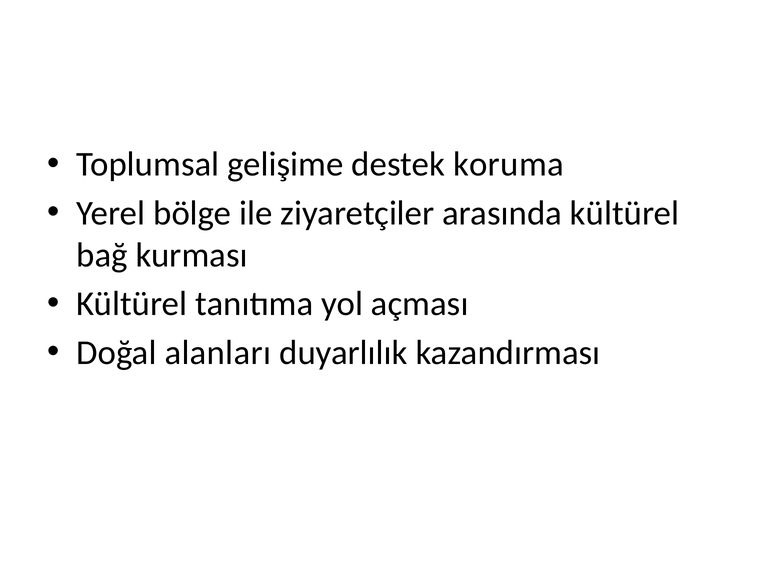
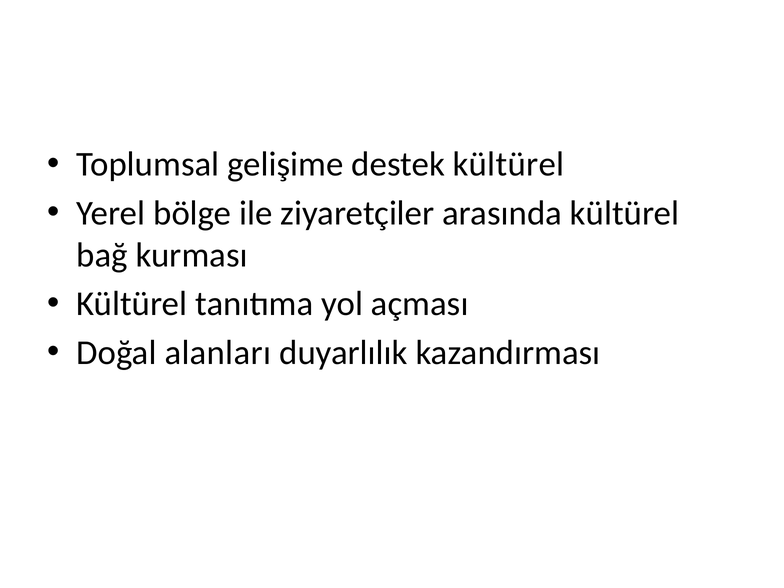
destek koruma: koruma -> kültürel
